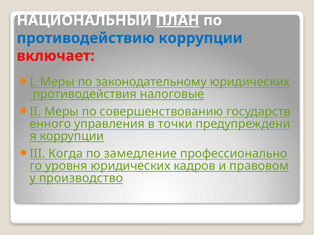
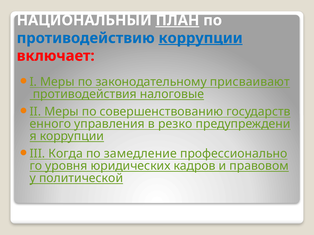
коррупции at (201, 38) underline: none -> present
законодательному юридических: юридических -> присваивают
точки: точки -> резко
производство: производство -> политической
